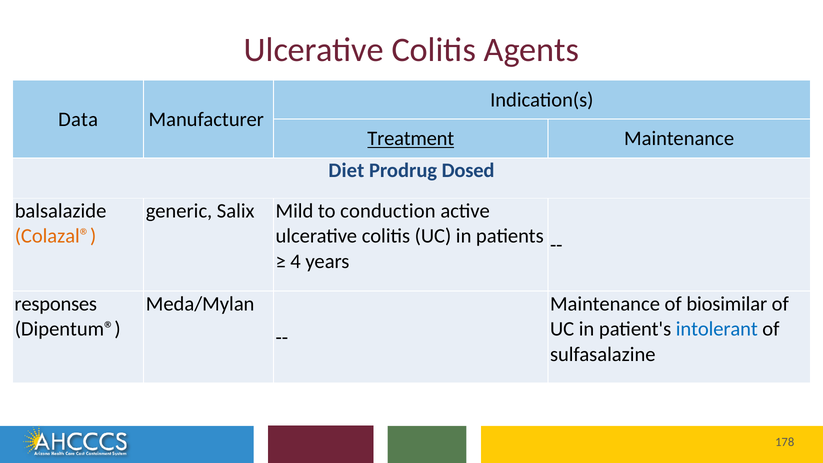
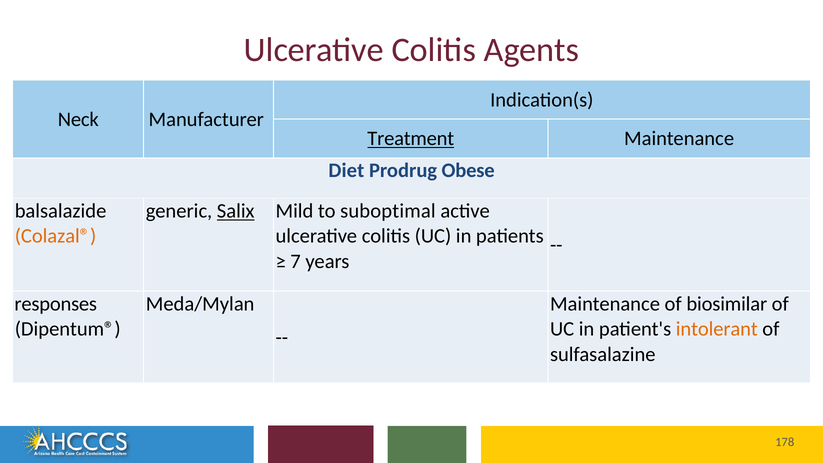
Data: Data -> Neck
Dosed: Dosed -> Obese
Salix underline: none -> present
conduction: conduction -> suboptimal
4: 4 -> 7
intolerant colour: blue -> orange
